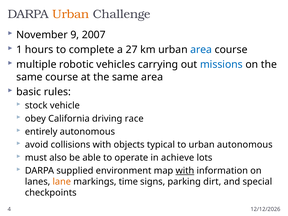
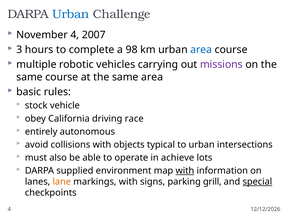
Urban at (71, 14) colour: orange -> blue
November 9: 9 -> 4
1: 1 -> 3
27: 27 -> 98
missions colour: blue -> purple
urban autonomous: autonomous -> intersections
markings time: time -> with
dirt: dirt -> grill
special underline: none -> present
